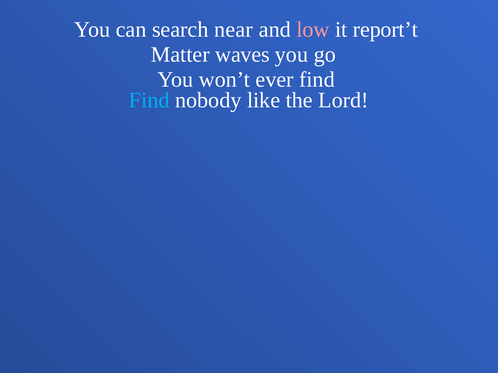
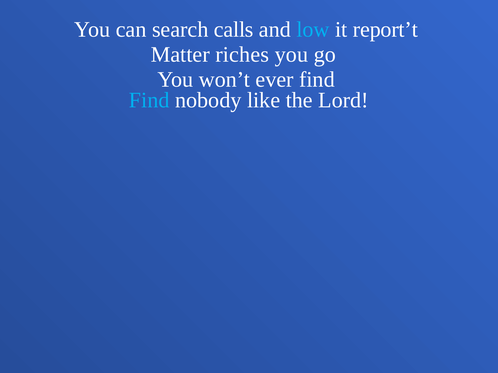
near: near -> calls
low colour: pink -> light blue
waves: waves -> riches
